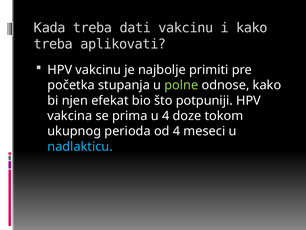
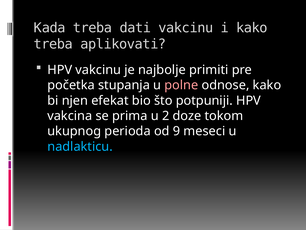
polne colour: light green -> pink
u 4: 4 -> 2
od 4: 4 -> 9
